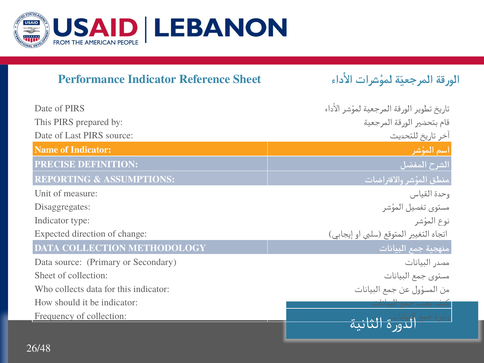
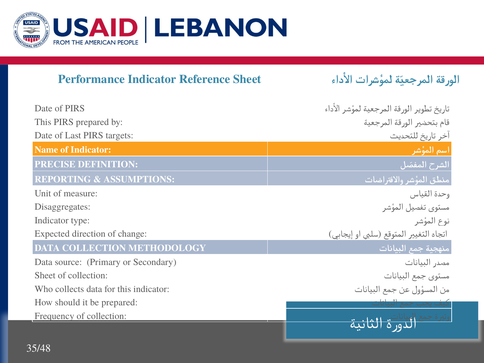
PIRS source: source -> targets
be indicator: indicator -> prepared
26/48: 26/48 -> 35/48
